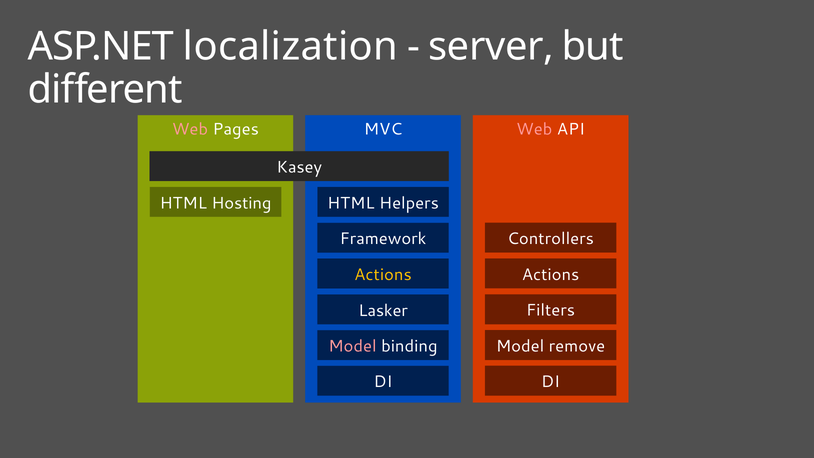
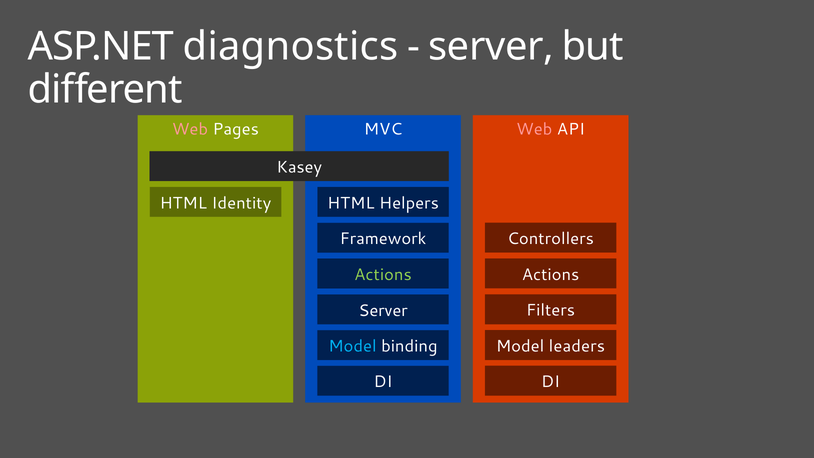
localization: localization -> diagnostics
Hosting: Hosting -> Identity
Actions at (383, 275) colour: yellow -> light green
Lasker at (383, 310): Lasker -> Server
Model at (352, 346) colour: pink -> light blue
remove: remove -> leaders
